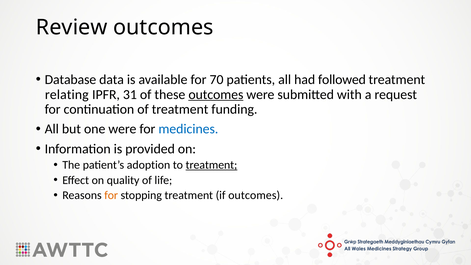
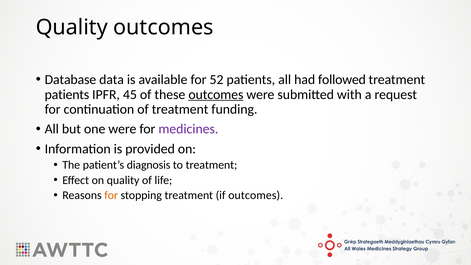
Review at (72, 27): Review -> Quality
70: 70 -> 52
relating at (67, 94): relating -> patients
31: 31 -> 45
medicines colour: blue -> purple
adoption: adoption -> diagnosis
treatment at (211, 165) underline: present -> none
